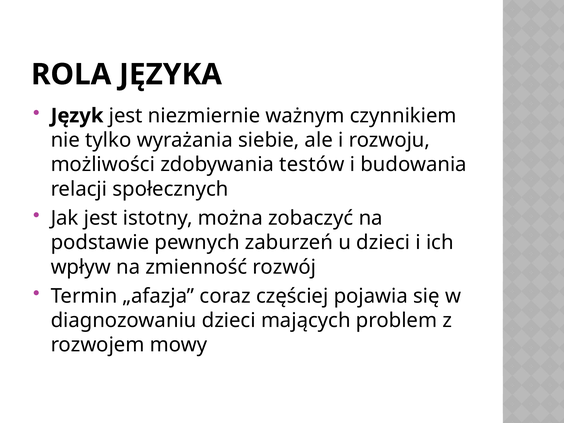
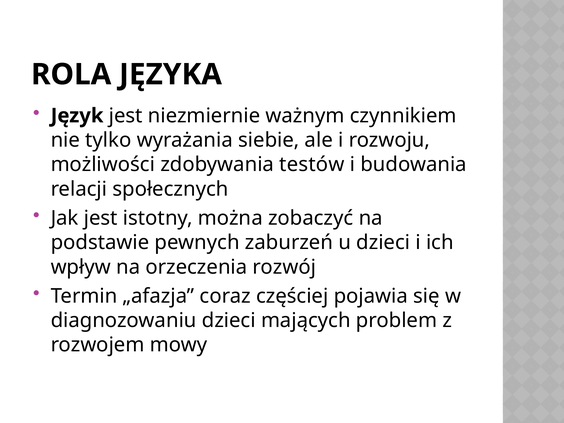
zmienność: zmienność -> orzeczenia
